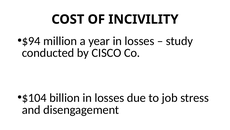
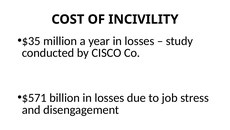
$94: $94 -> $35
$104: $104 -> $571
